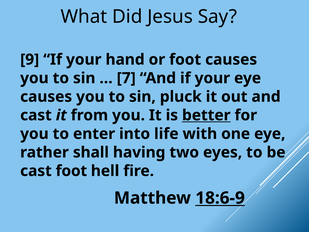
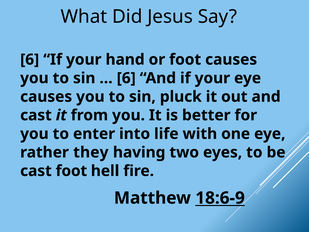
9 at (30, 59): 9 -> 6
7 at (126, 78): 7 -> 6
better underline: present -> none
shall: shall -> they
